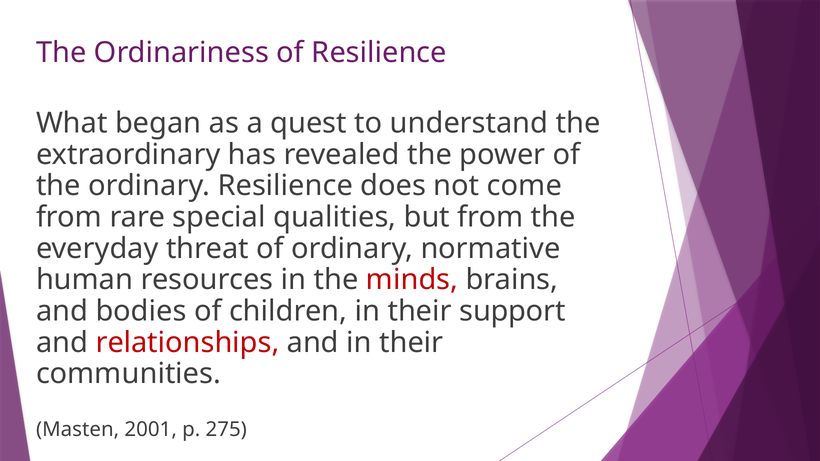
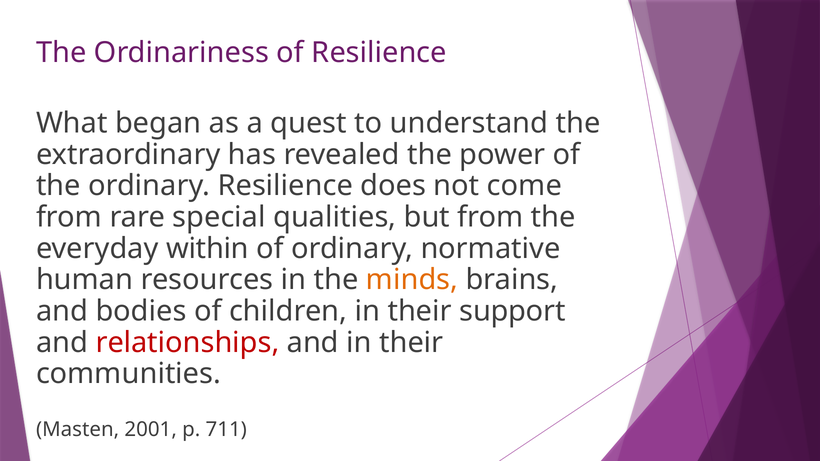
threat: threat -> within
minds colour: red -> orange
275: 275 -> 711
